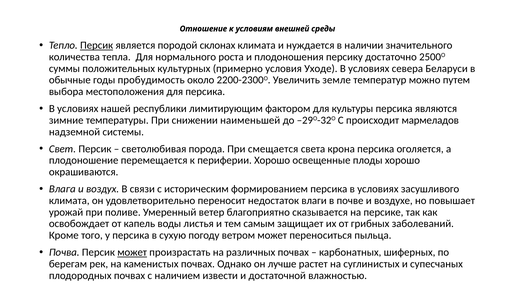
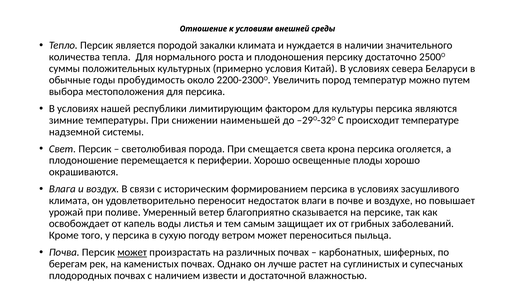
Персик at (97, 45) underline: present -> none
склонах: склонах -> закалки
Уходе: Уходе -> Китай
земле: земле -> пород
мармеладов: мармеладов -> температуре
